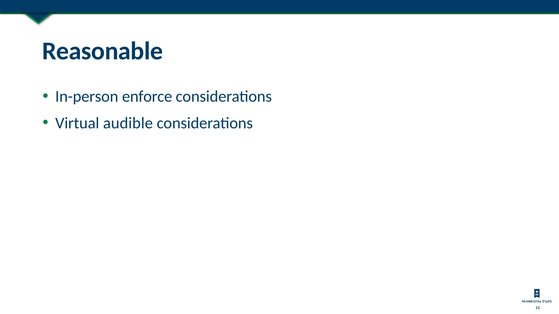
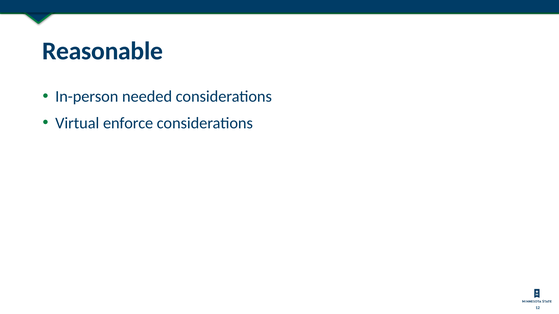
enforce: enforce -> needed
audible: audible -> enforce
